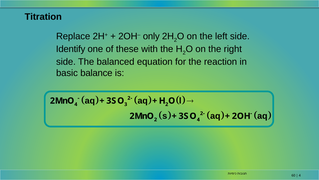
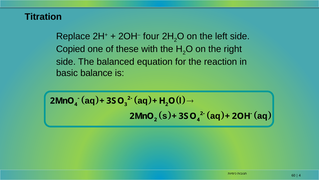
only: only -> four
Identify: Identify -> Copied
